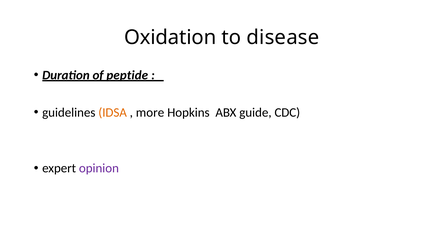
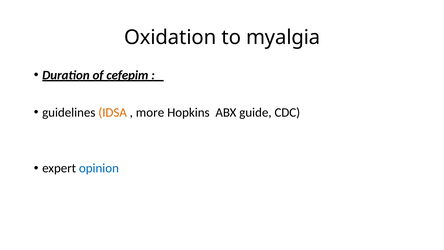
disease: disease -> myalgia
peptide: peptide -> cefepim
opinion colour: purple -> blue
